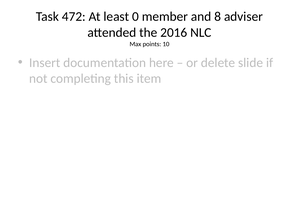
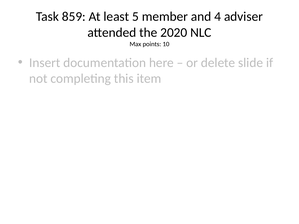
472: 472 -> 859
0: 0 -> 5
8: 8 -> 4
2016: 2016 -> 2020
